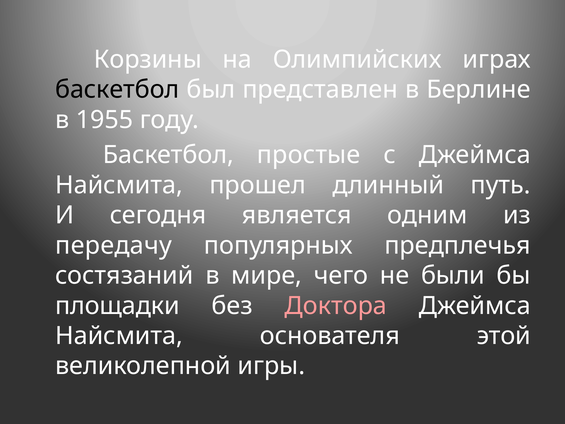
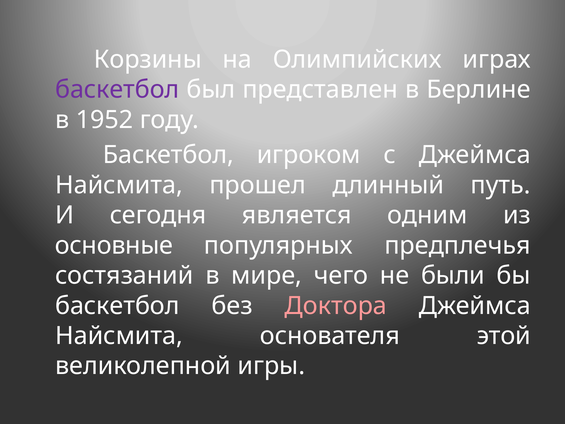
баскетбол at (117, 90) colour: black -> purple
1955: 1955 -> 1952
простые: простые -> игроком
передачу: передачу -> основные
площадки at (117, 306): площадки -> баскетбол
